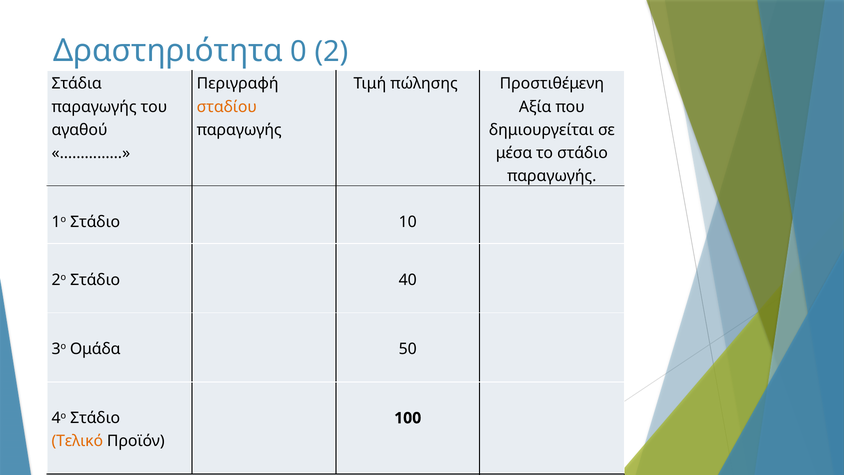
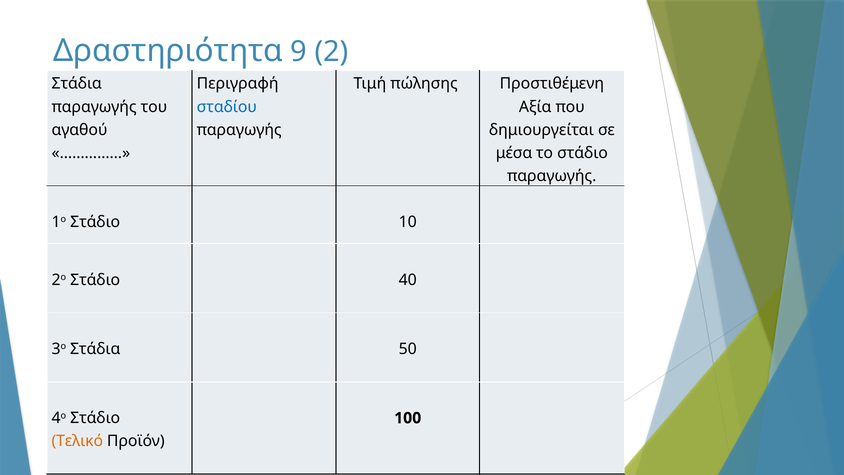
0: 0 -> 9
σταδίου colour: orange -> blue
3ο Ομάδα: Ομάδα -> Στάδια
